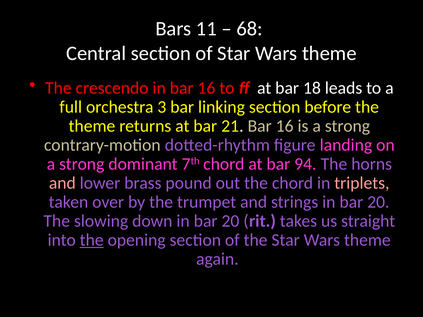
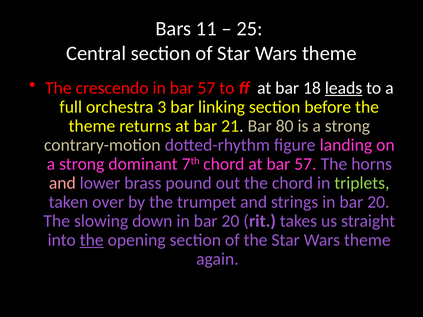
68: 68 -> 25
in bar 16: 16 -> 57
leads underline: none -> present
21 Bar 16: 16 -> 80
at bar 94: 94 -> 57
triplets colour: pink -> light green
